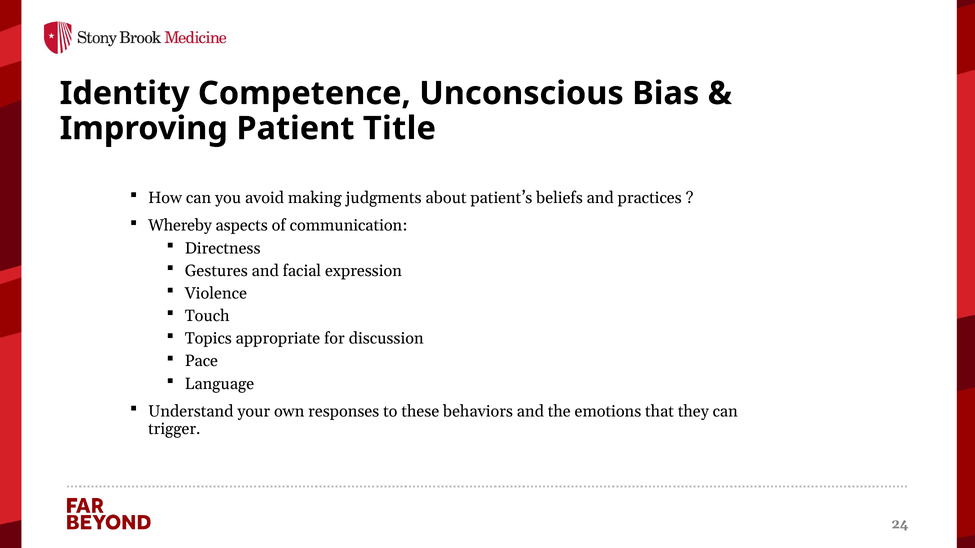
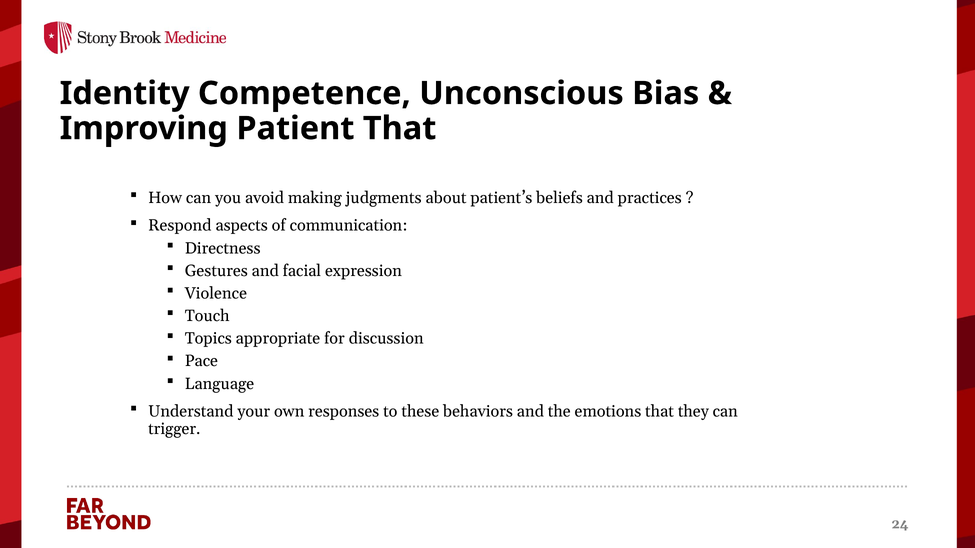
Patient Title: Title -> That
Whereby: Whereby -> Respond
